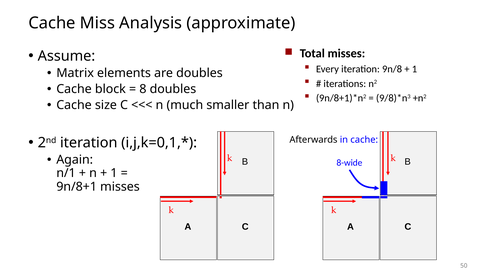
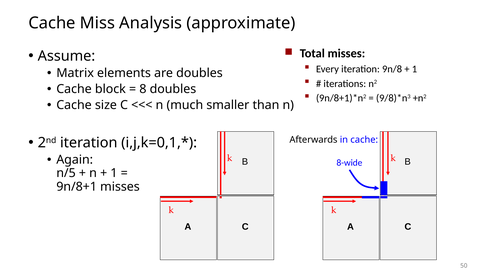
n/1: n/1 -> n/5
